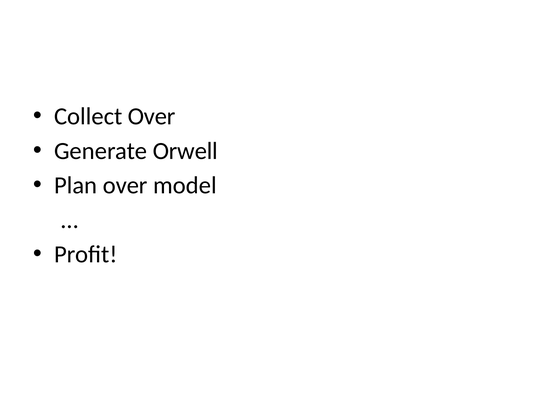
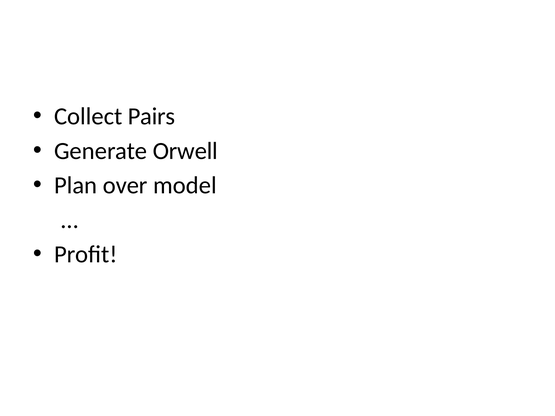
Collect Over: Over -> Pairs
